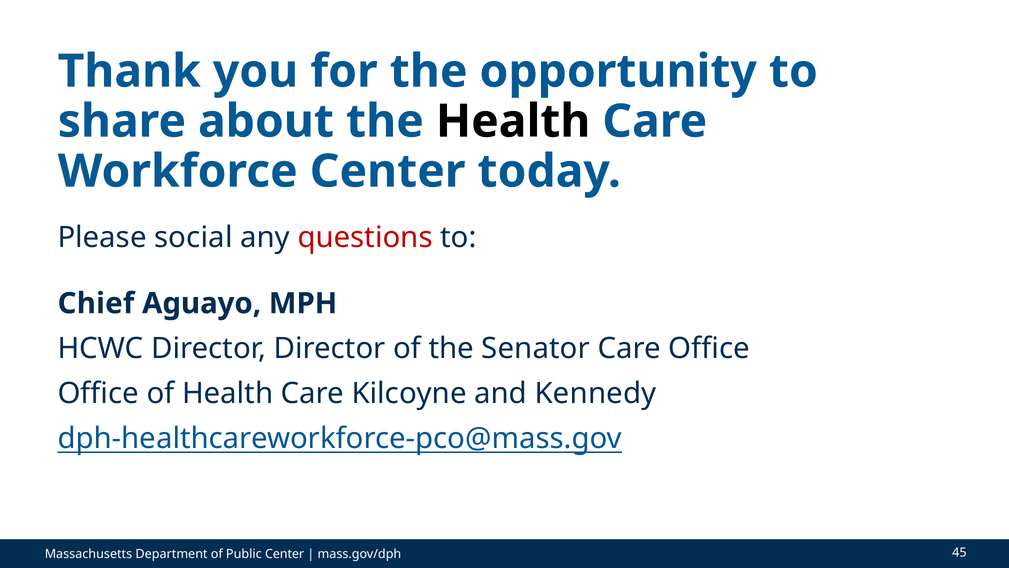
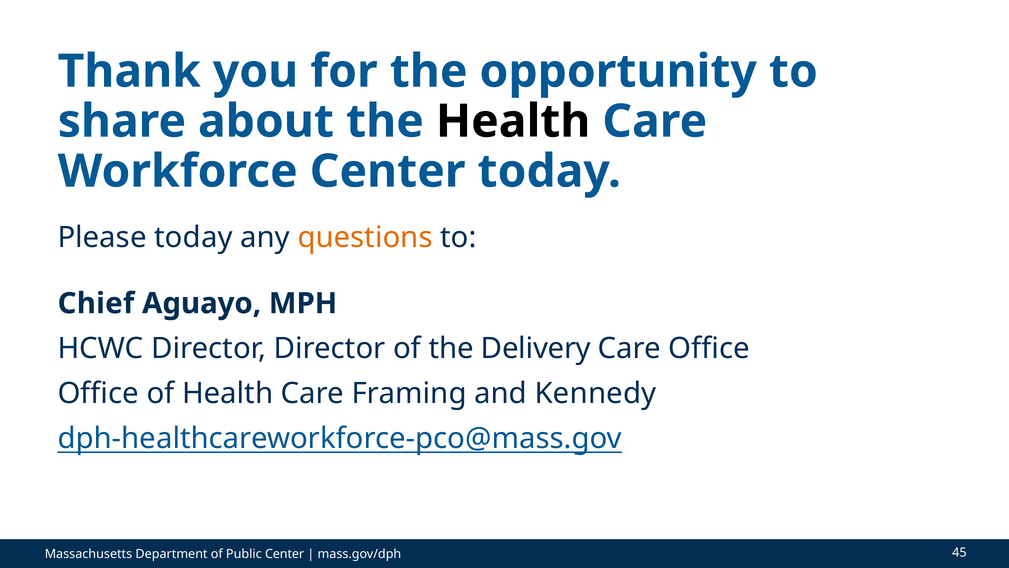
Please social: social -> today
questions colour: red -> orange
Senator: Senator -> Delivery
Kilcoyne: Kilcoyne -> Framing
